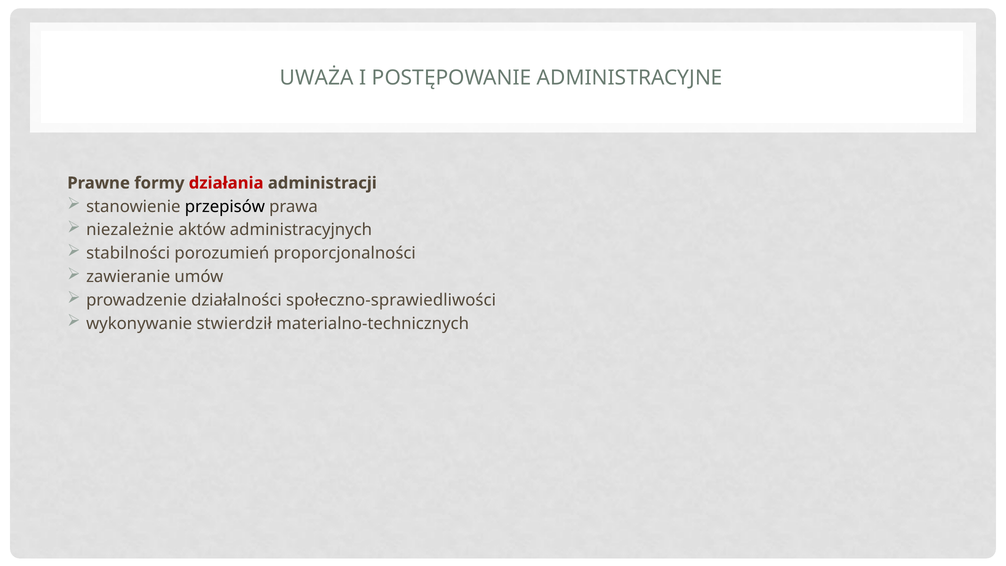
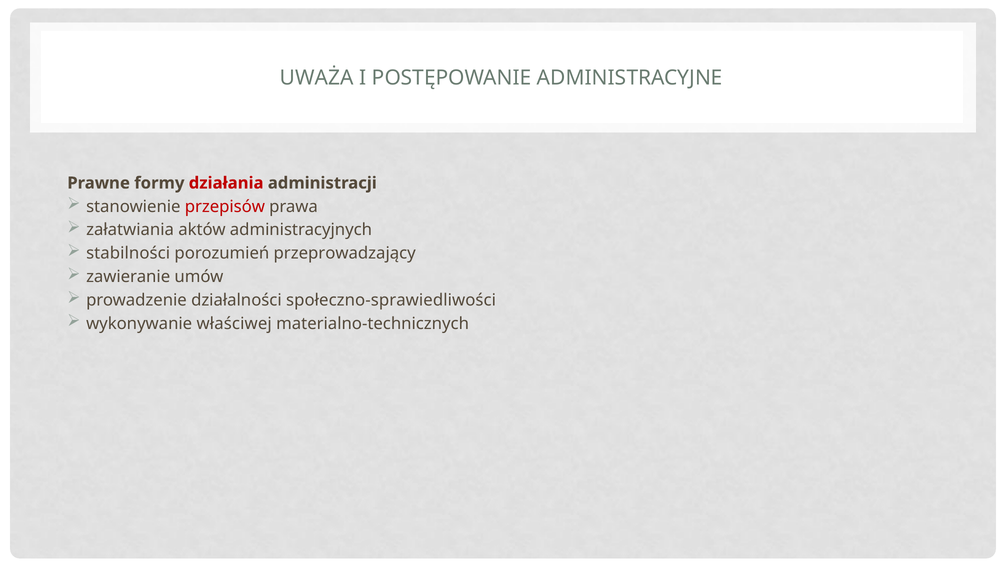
przepisów colour: black -> red
niezależnie: niezależnie -> załatwiania
proporcjonalności: proporcjonalności -> przeprowadzający
stwierdził: stwierdził -> właściwej
